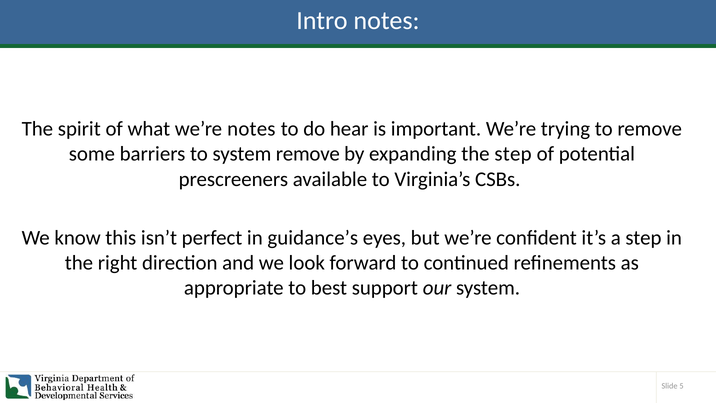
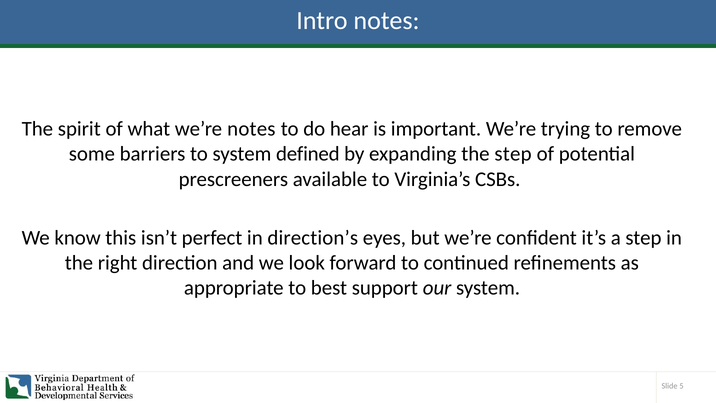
system remove: remove -> defined
guidance’s: guidance’s -> direction’s
